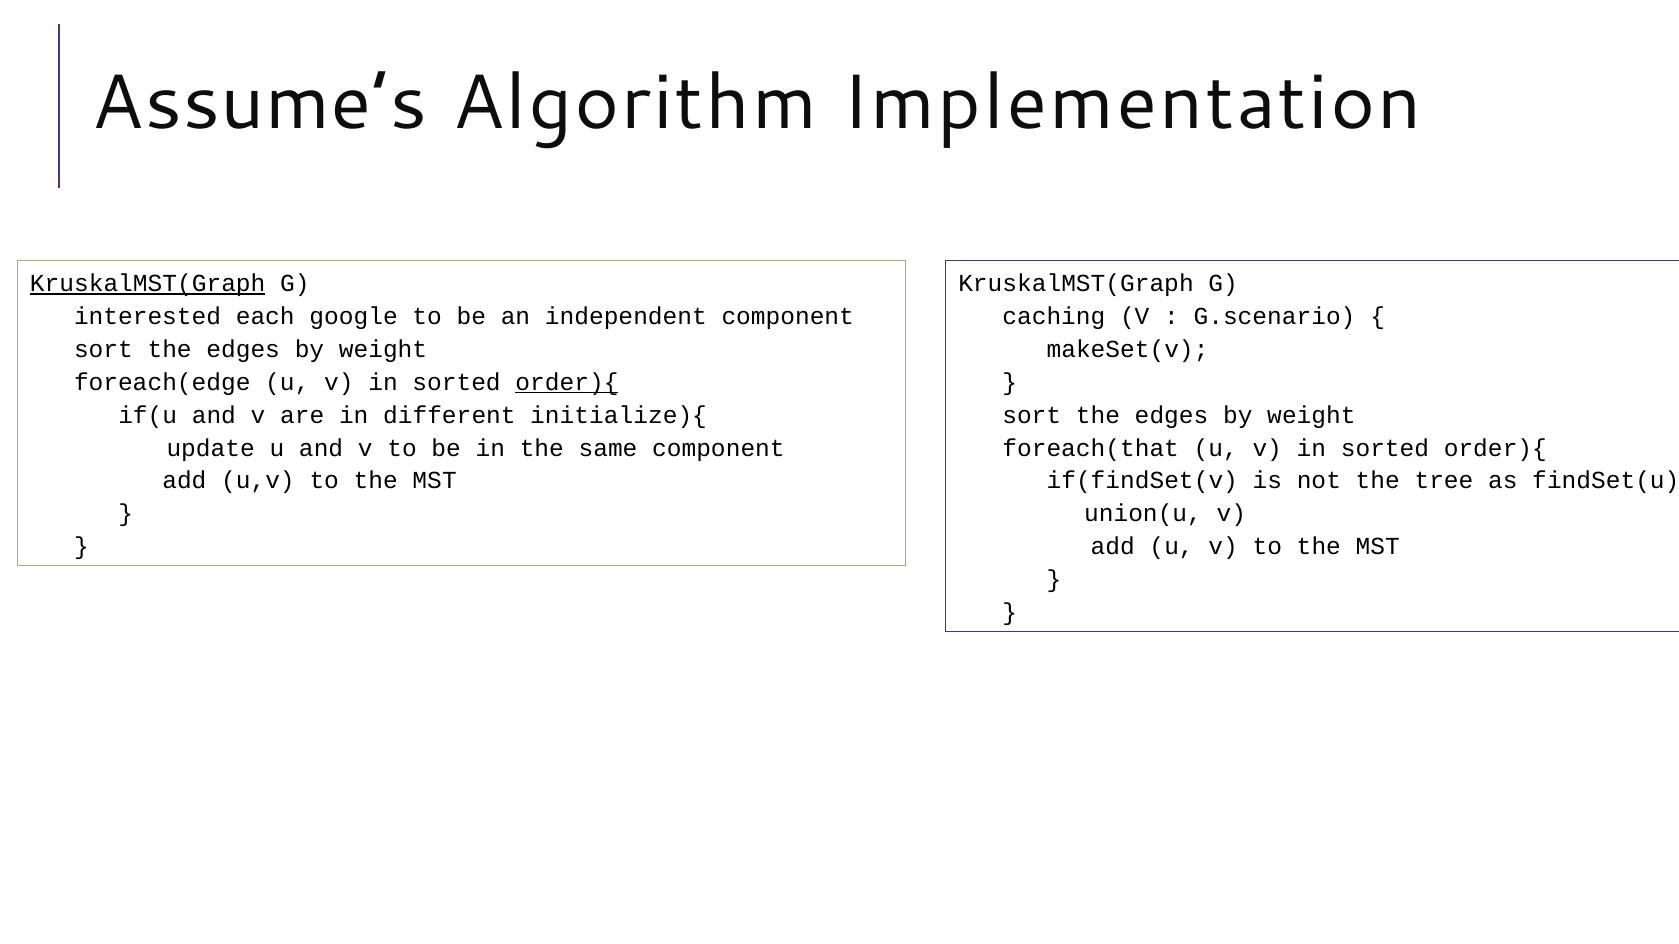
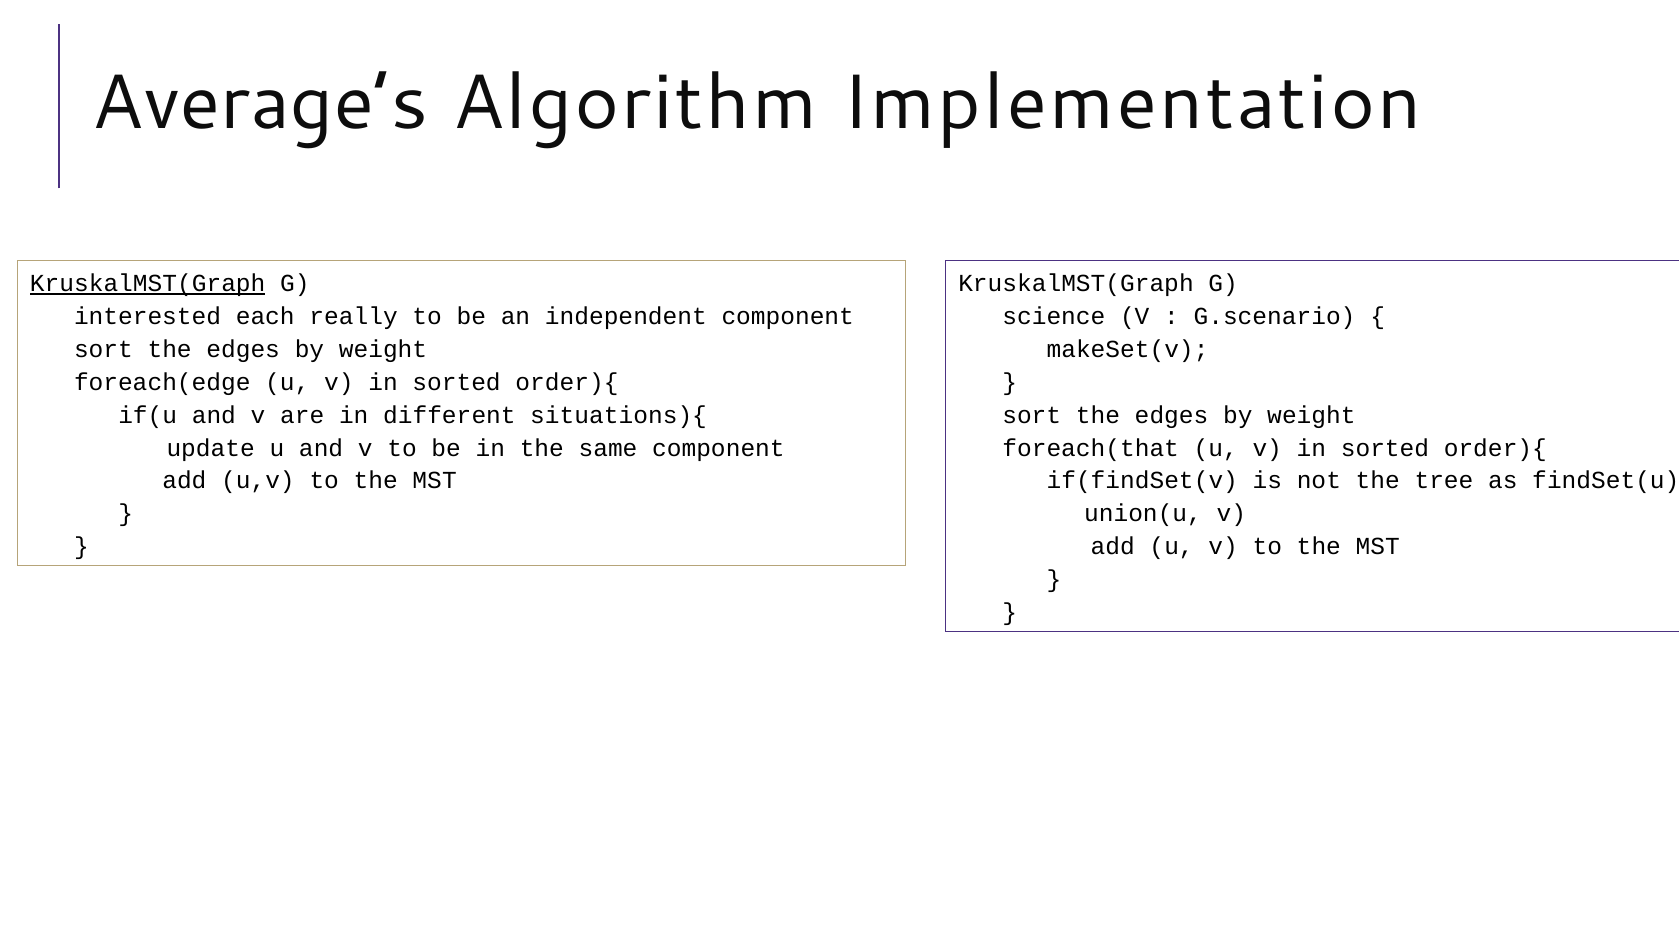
Assume’s: Assume’s -> Average’s
google: google -> really
caching: caching -> science
order){ at (567, 382) underline: present -> none
initialize){: initialize){ -> situations){
